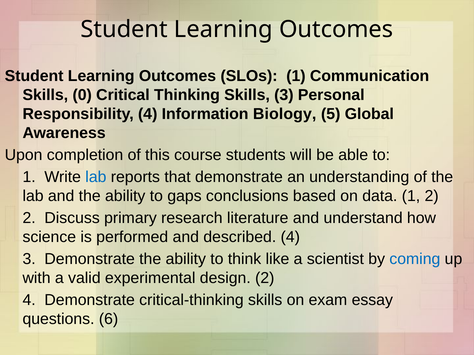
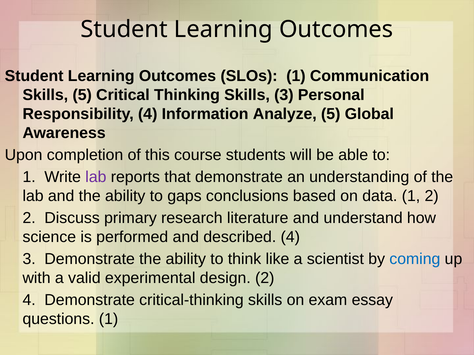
Skills 0: 0 -> 5
Biology: Biology -> Analyze
lab at (96, 177) colour: blue -> purple
questions 6: 6 -> 1
